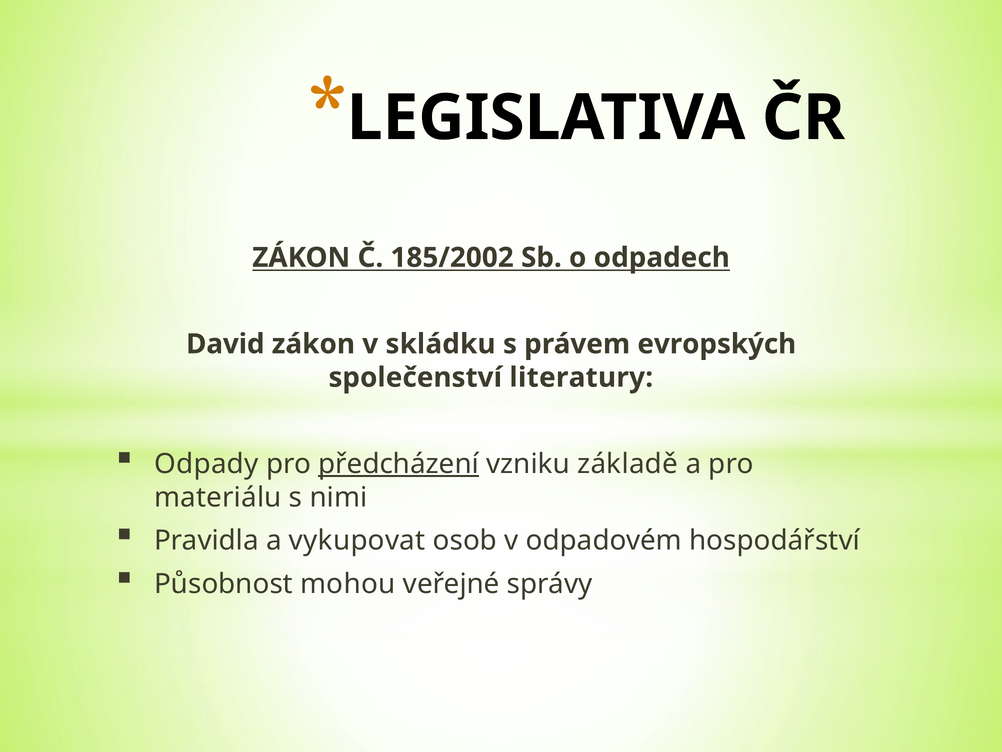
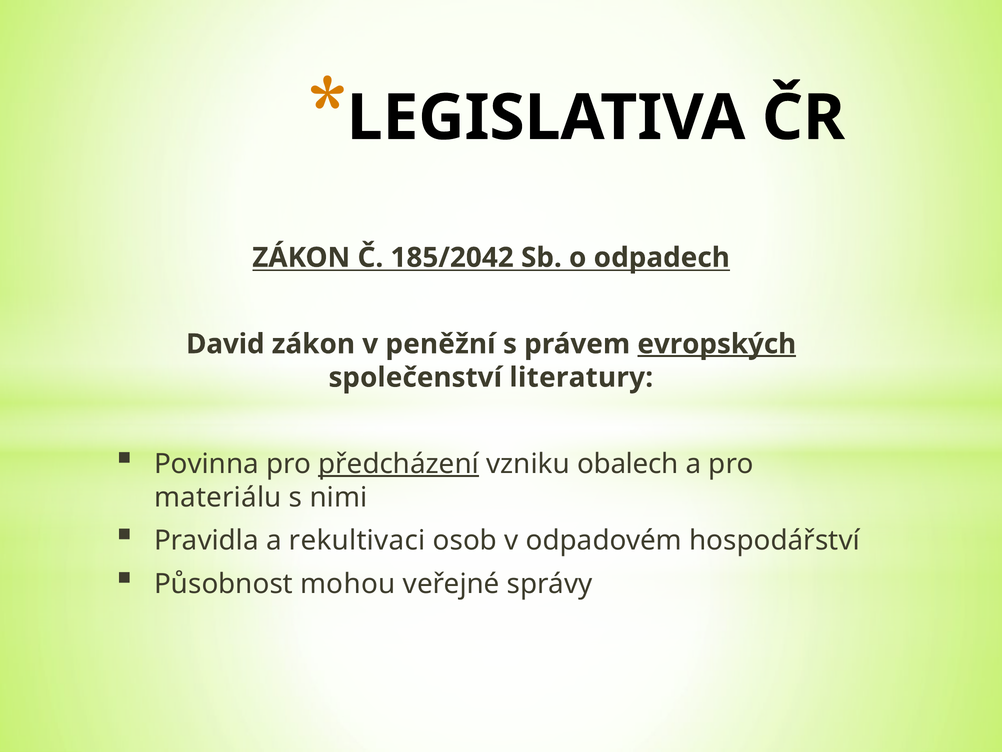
185/2002: 185/2002 -> 185/2042
skládku: skládku -> peněžní
evropských underline: none -> present
Odpady: Odpady -> Povinna
základě: základě -> obalech
vykupovat: vykupovat -> rekultivaci
